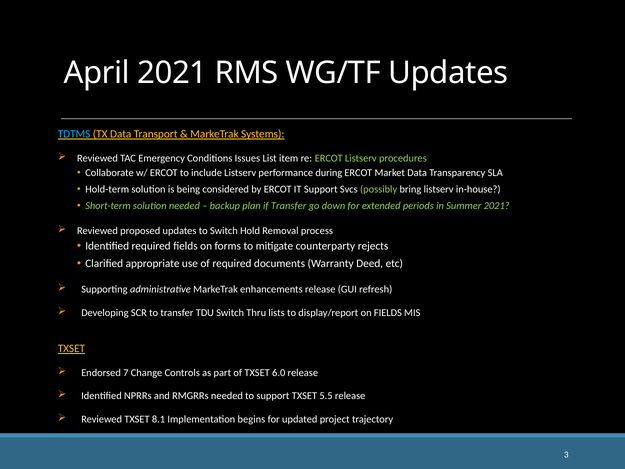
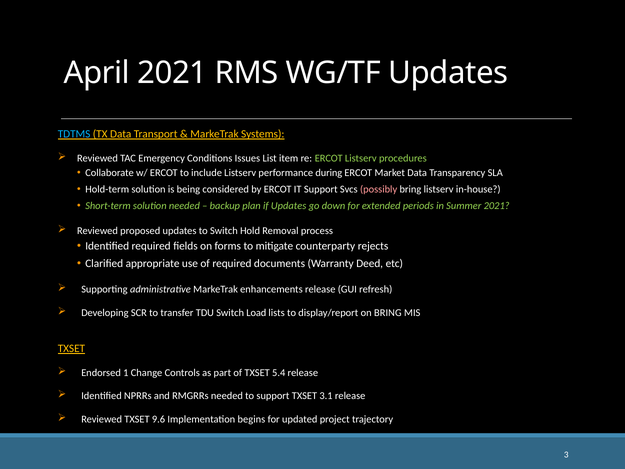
possibly colour: light green -> pink
if Transfer: Transfer -> Updates
Thru: Thru -> Load
on FIELDS: FIELDS -> BRING
7: 7 -> 1
6.0: 6.0 -> 5.4
5.5: 5.5 -> 3.1
8.1: 8.1 -> 9.6
